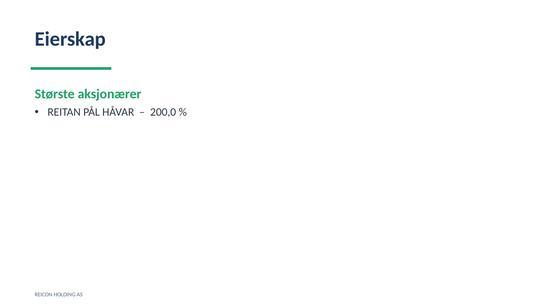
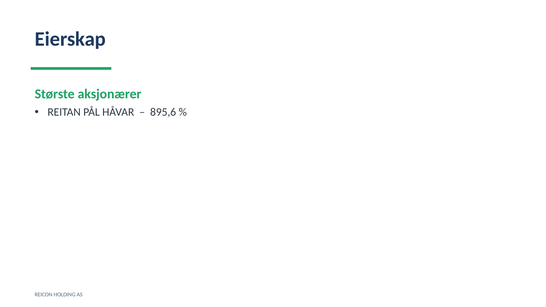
200,0: 200,0 -> 895,6
